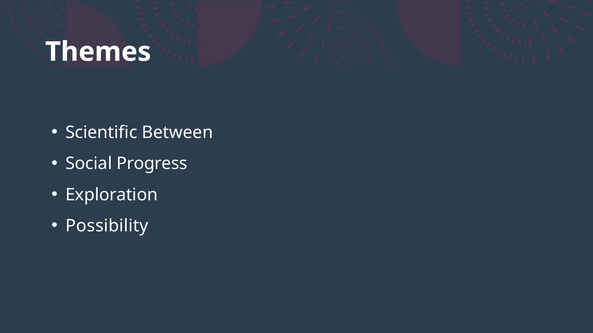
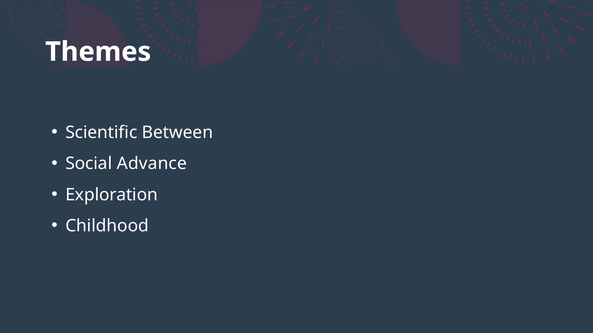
Progress: Progress -> Advance
Possibility: Possibility -> Childhood
